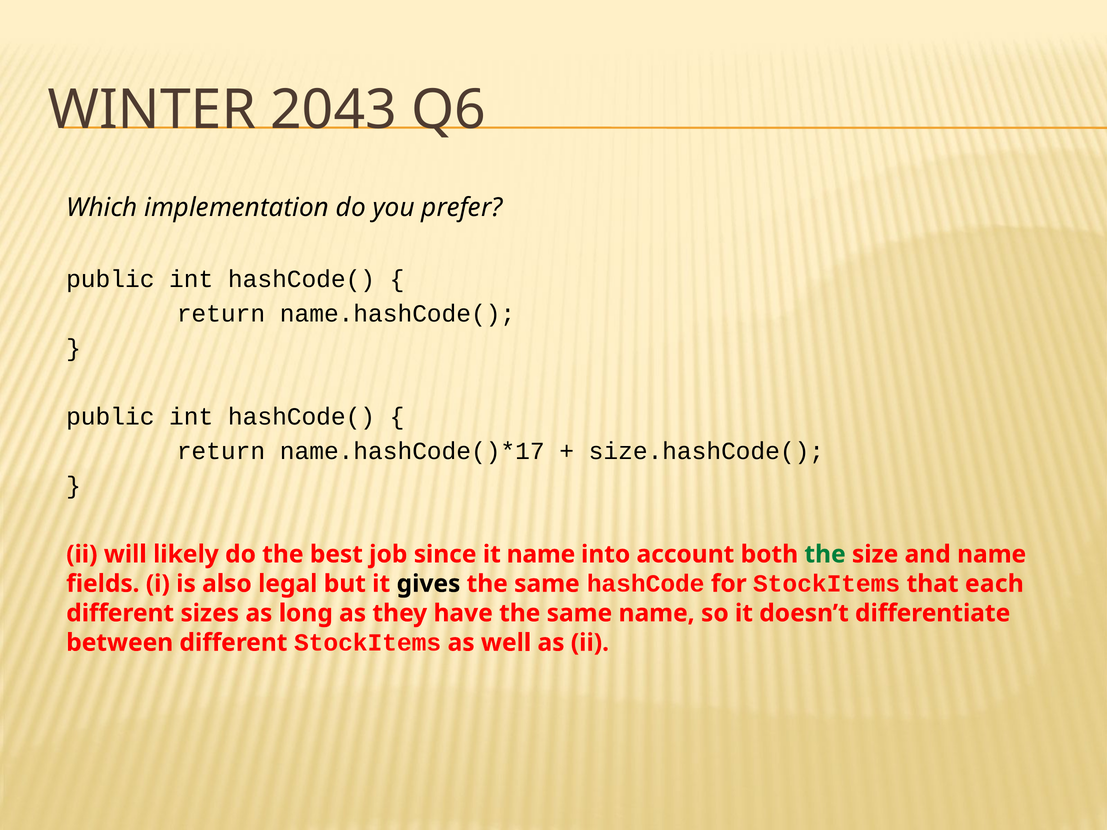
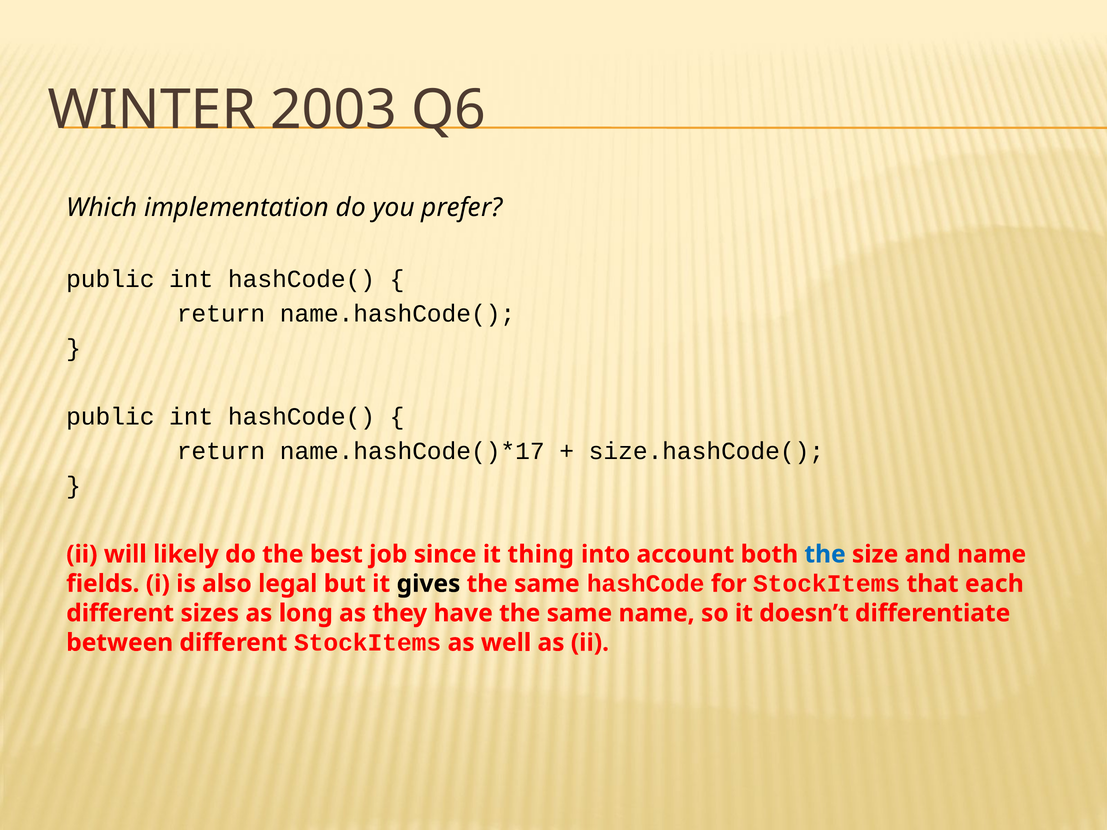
2043: 2043 -> 2003
it name: name -> thing
the at (825, 554) colour: green -> blue
